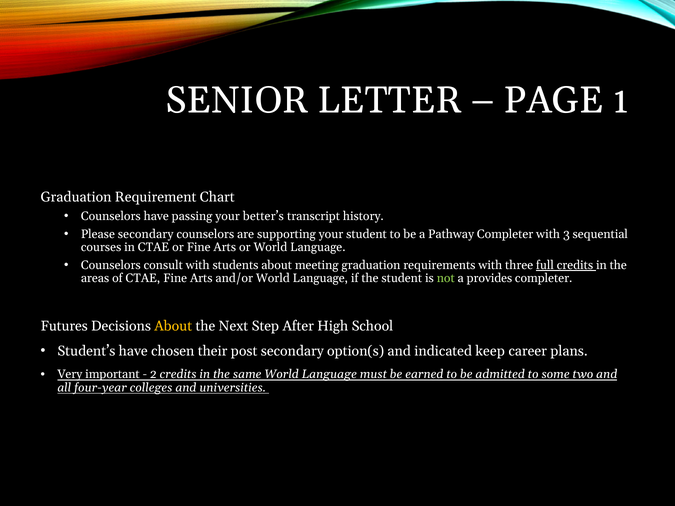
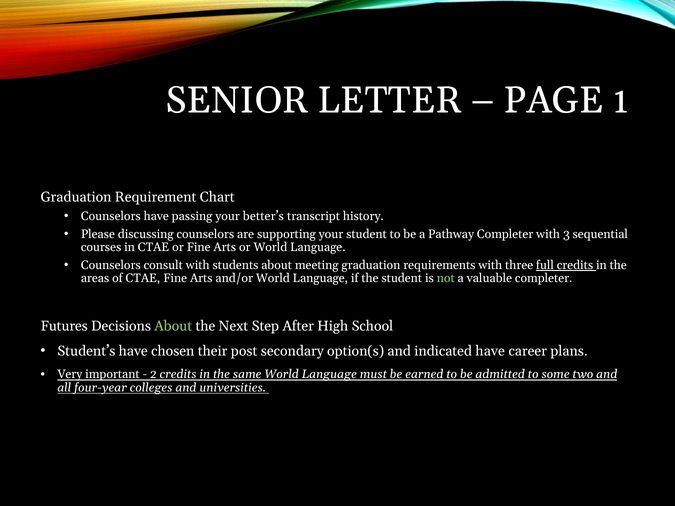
Please secondary: secondary -> discussing
provides: provides -> valuable
About at (173, 326) colour: yellow -> light green
indicated keep: keep -> have
